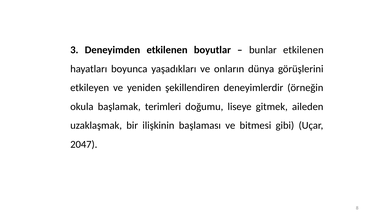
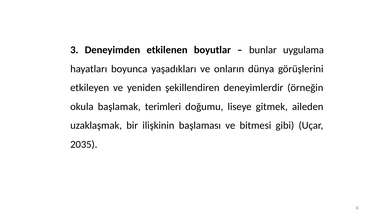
bunlar etkilenen: etkilenen -> uygulama
2047: 2047 -> 2035
